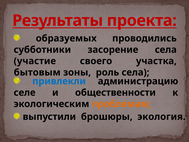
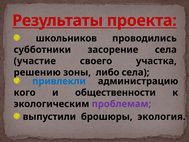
образуемых: образуемых -> школьников
бытовым: бытовым -> решению
роль: роль -> либо
селе: селе -> кого
проблемам colour: orange -> purple
